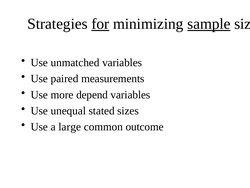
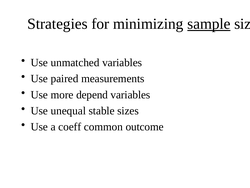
for underline: present -> none
stated: stated -> stable
large: large -> coeff
